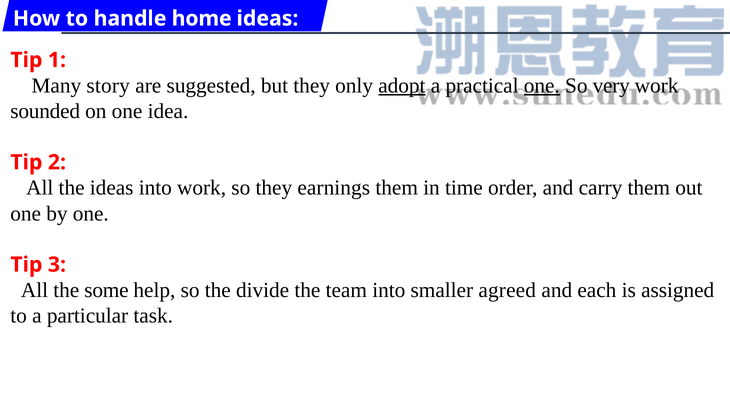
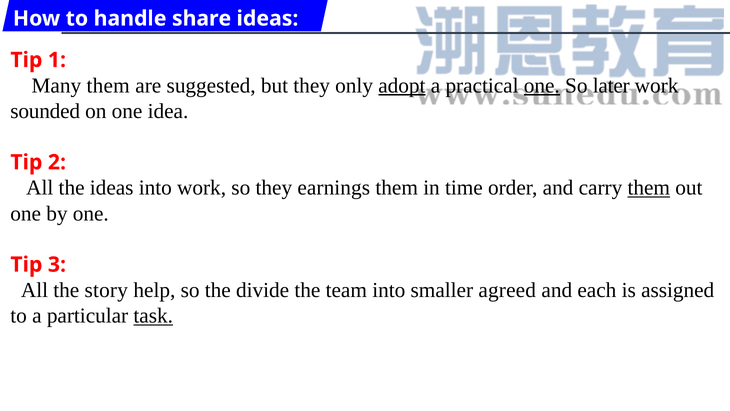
home: home -> share
Many story: story -> them
very: very -> later
them at (649, 188) underline: none -> present
some: some -> story
task underline: none -> present
